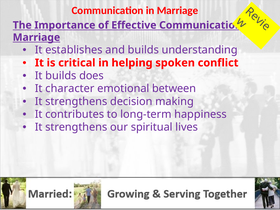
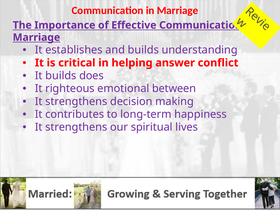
spoken: spoken -> answer
character: character -> righteous
